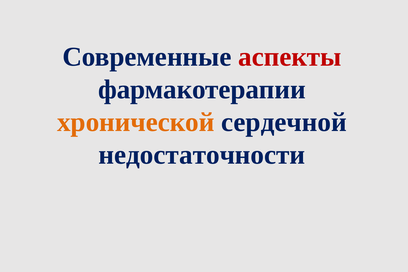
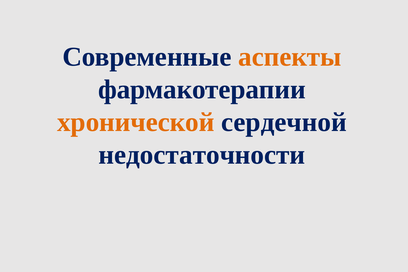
аспекты colour: red -> orange
